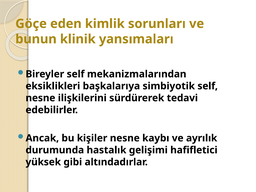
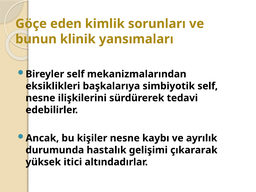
hafifletici: hafifletici -> çıkararak
gibi: gibi -> itici
